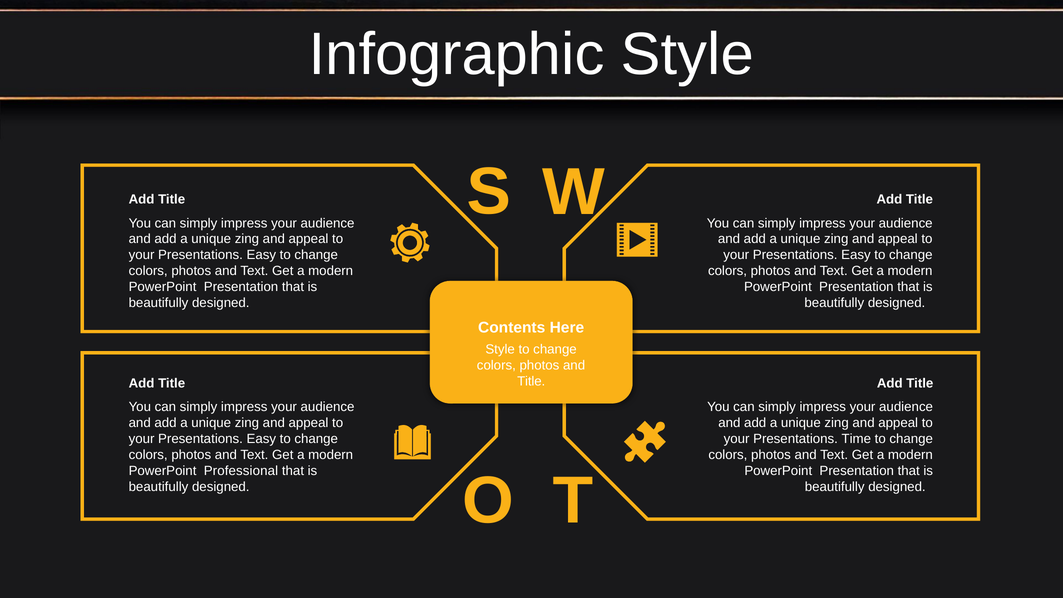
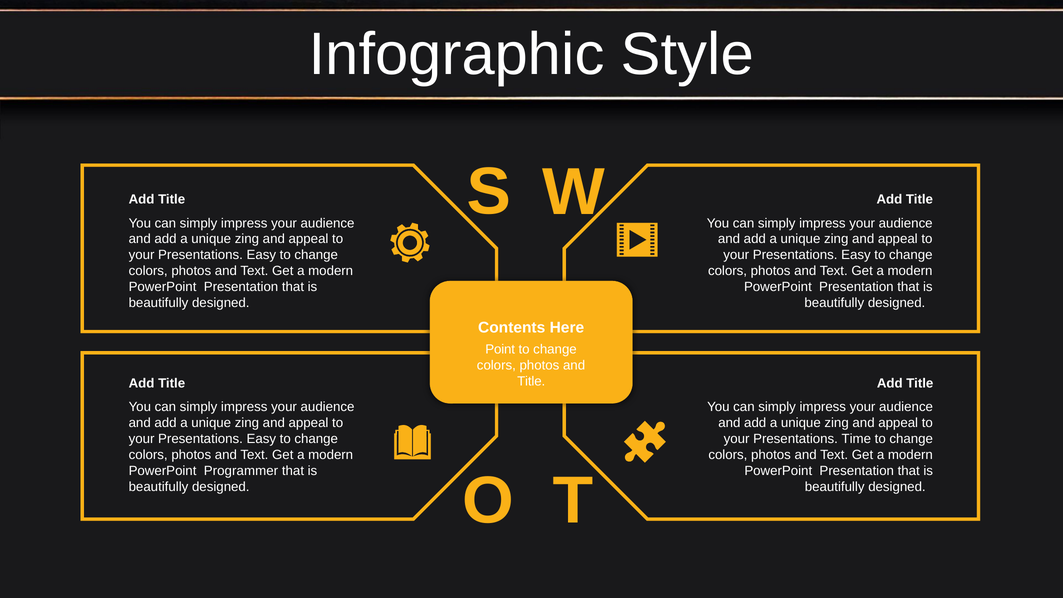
Style at (500, 350): Style -> Point
Professional: Professional -> Programmer
